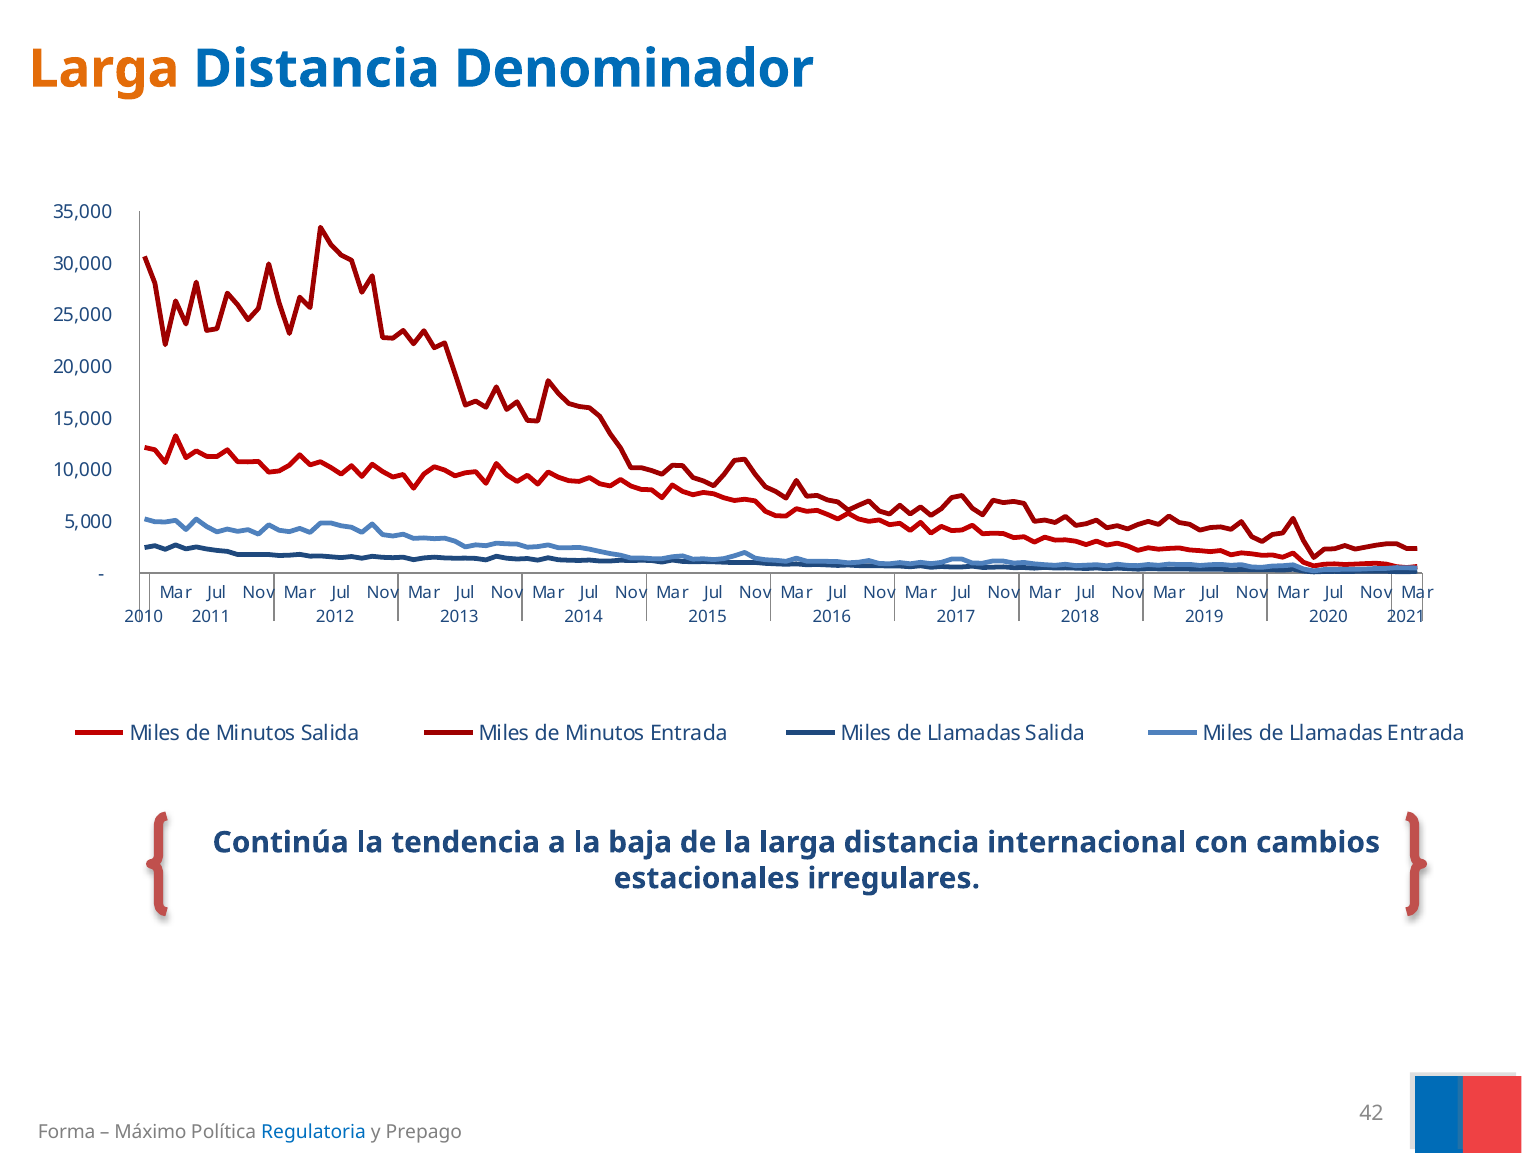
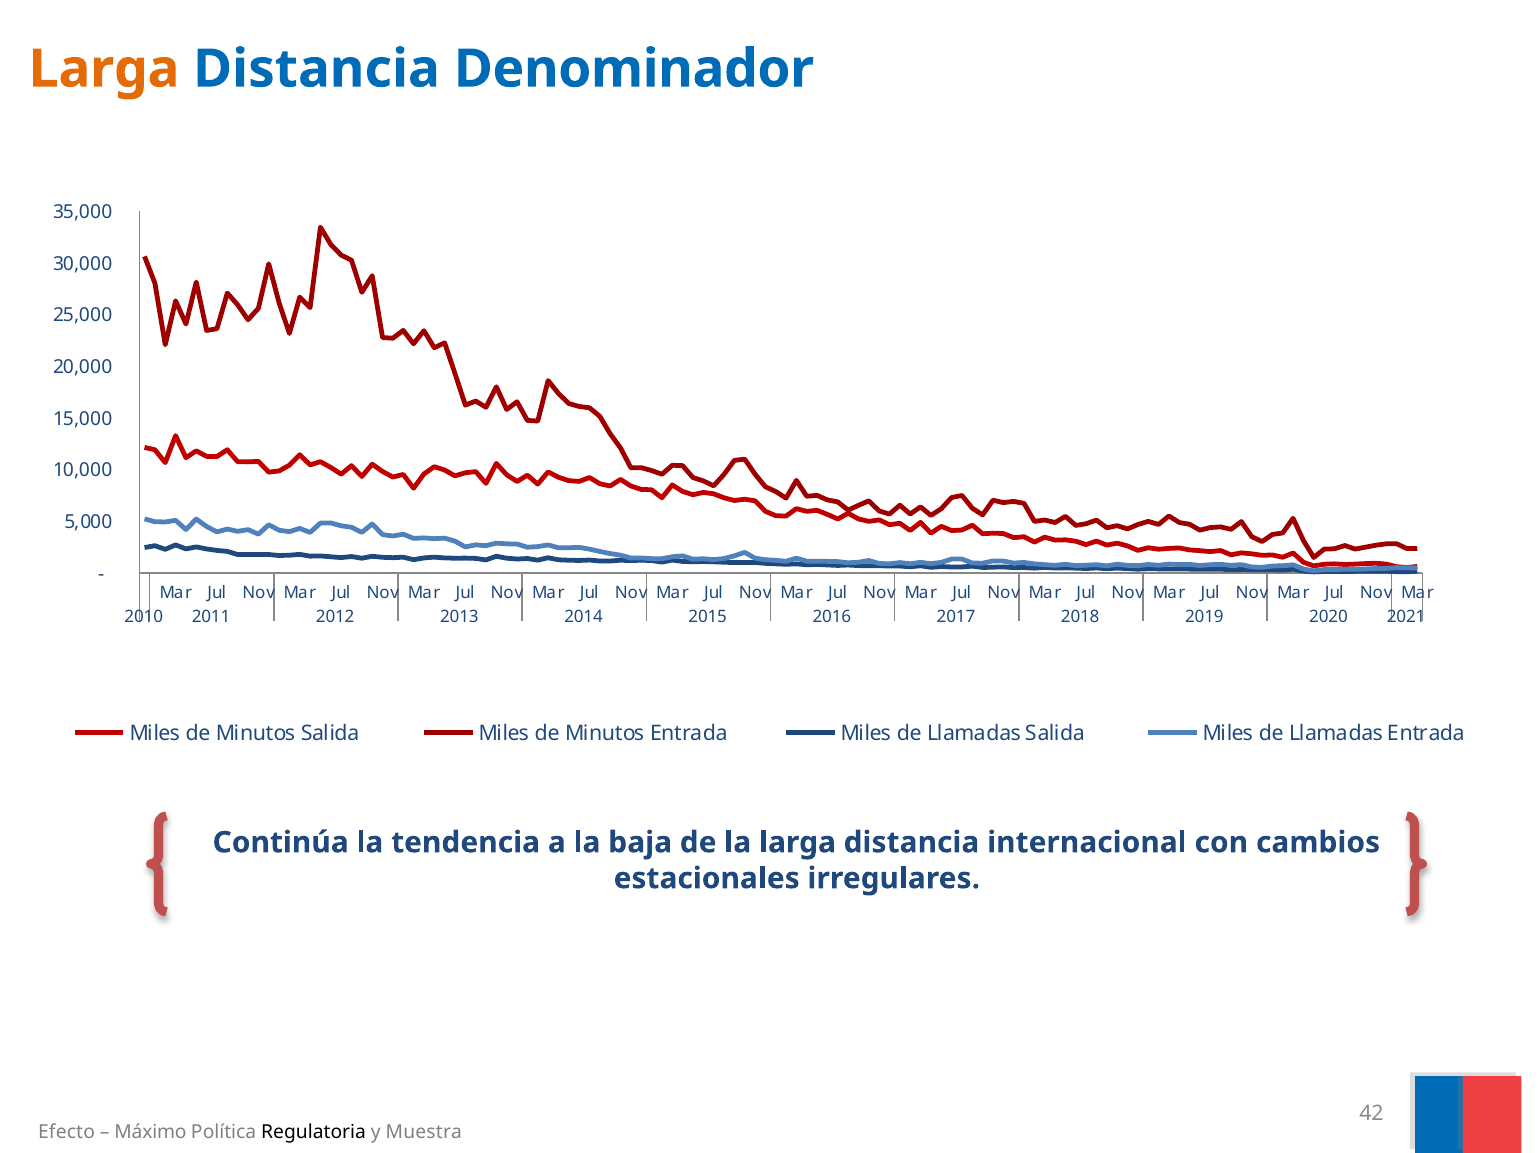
Forma: Forma -> Efecto
Regulatoria colour: blue -> black
Prepago: Prepago -> Muestra
